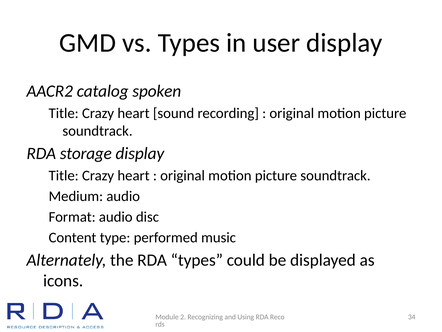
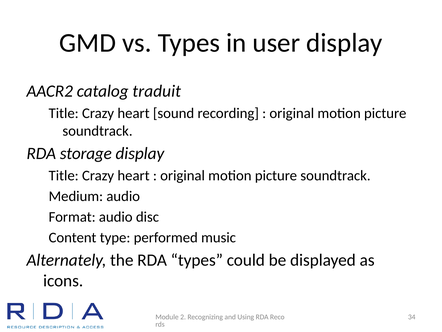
spoken: spoken -> traduit
